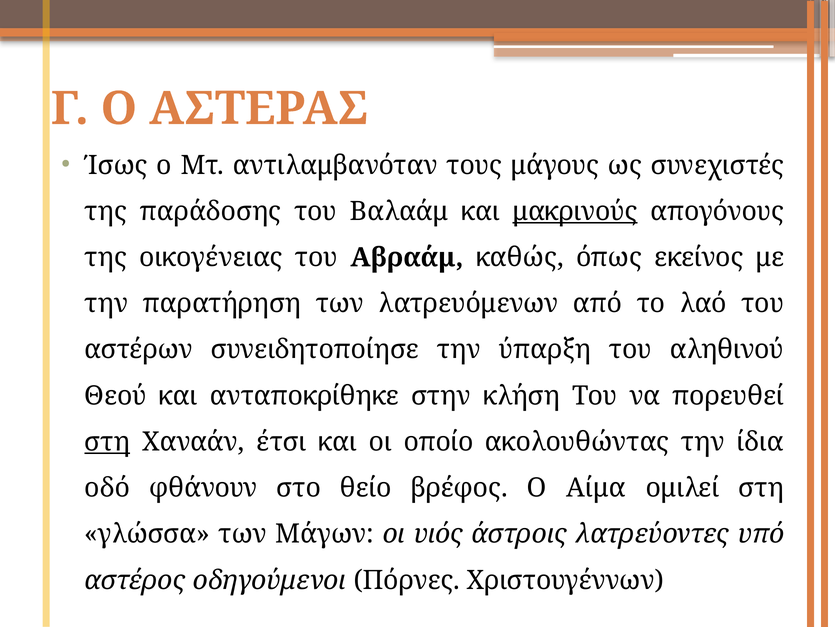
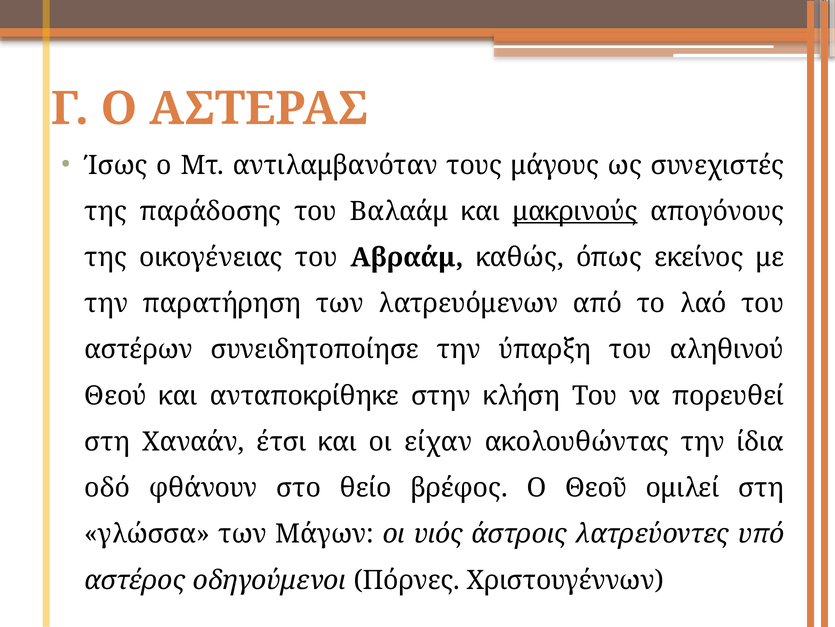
στη at (107, 441) underline: present -> none
οποίο: οποίο -> είχαν
Αίμα: Αίμα -> Θεοῦ
